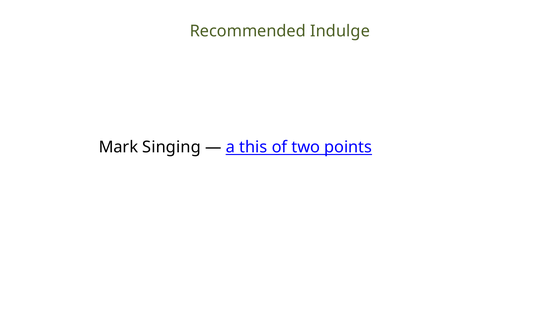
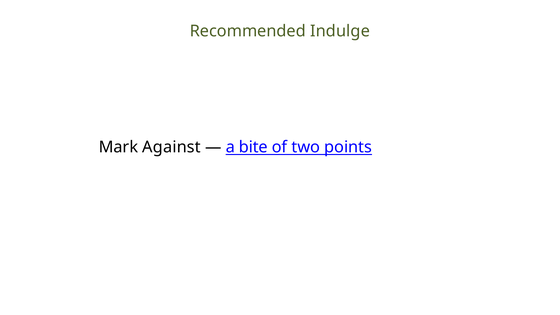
Singing: Singing -> Against
this: this -> bite
